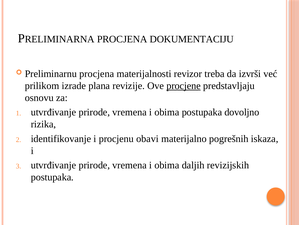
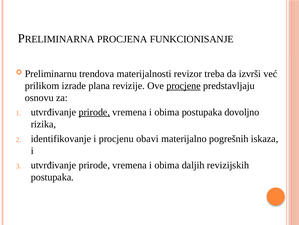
DOKUMENTACIJU: DOKUMENTACIJU -> FUNKCIONISANJE
Preliminarnu procjena: procjena -> trendova
prirode at (94, 112) underline: none -> present
